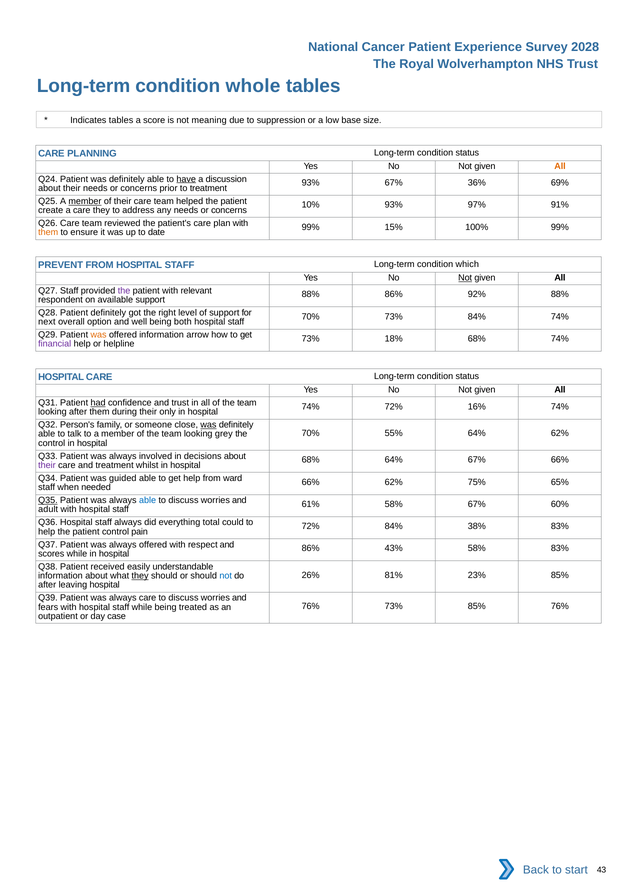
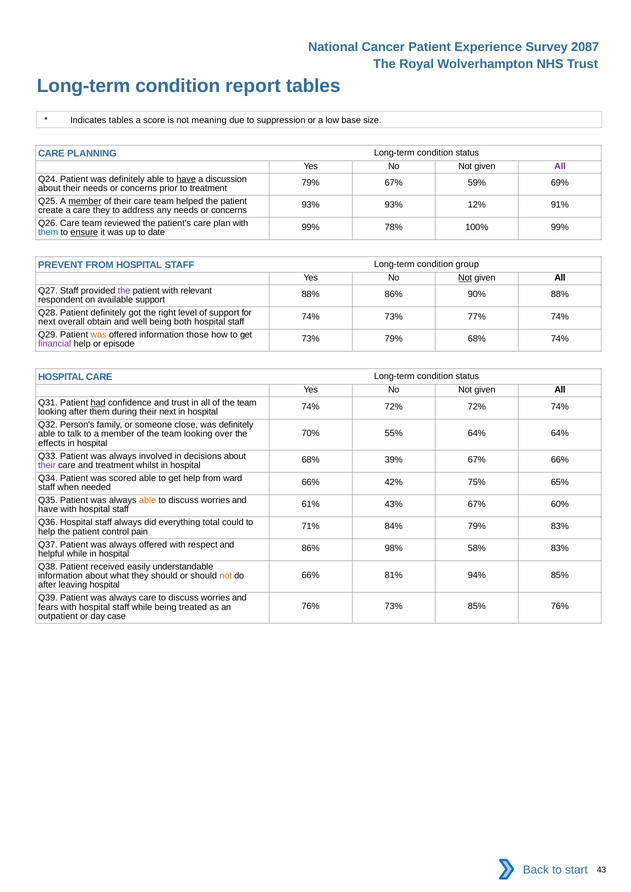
2028: 2028 -> 2087
whole: whole -> report
All at (560, 166) colour: orange -> purple
93% at (311, 183): 93% -> 79%
36%: 36% -> 59%
10% at (311, 205): 10% -> 93%
97%: 97% -> 12%
15%: 15% -> 78%
them at (48, 233) colour: orange -> blue
ensure underline: none -> present
which: which -> group
92%: 92% -> 90%
70% at (311, 317): 70% -> 74%
73% 84%: 84% -> 77%
option: option -> obtain
arrow: arrow -> those
73% 18%: 18% -> 79%
helpline: helpline -> episode
72% 16%: 16% -> 72%
their only: only -> next
was at (208, 425) underline: present -> none
64% 62%: 62% -> 64%
grey: grey -> over
control at (52, 444): control -> effects
68% 64%: 64% -> 39%
guided: guided -> scored
66% 62%: 62% -> 42%
Q35 underline: present -> none
able at (148, 501) colour: blue -> orange
61% 58%: 58% -> 43%
adult at (48, 510): adult -> have
72% at (311, 527): 72% -> 71%
84% 38%: 38% -> 79%
43%: 43% -> 98%
scores: scores -> helpful
26% at (311, 576): 26% -> 66%
23%: 23% -> 94%
they at (140, 576) underline: present -> none
not at (226, 576) colour: blue -> orange
